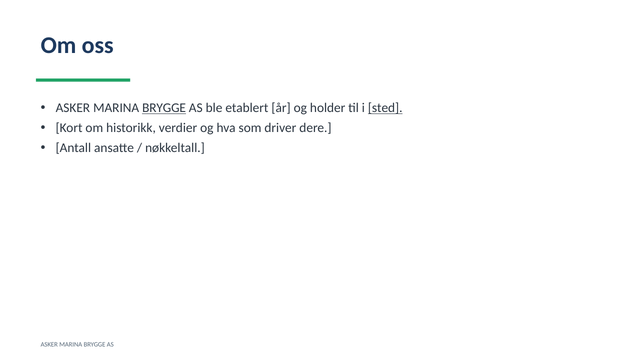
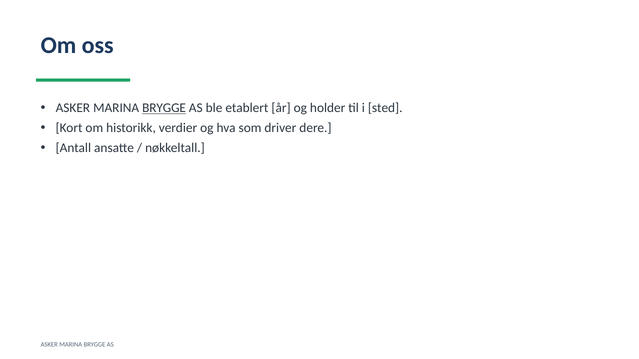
sted underline: present -> none
